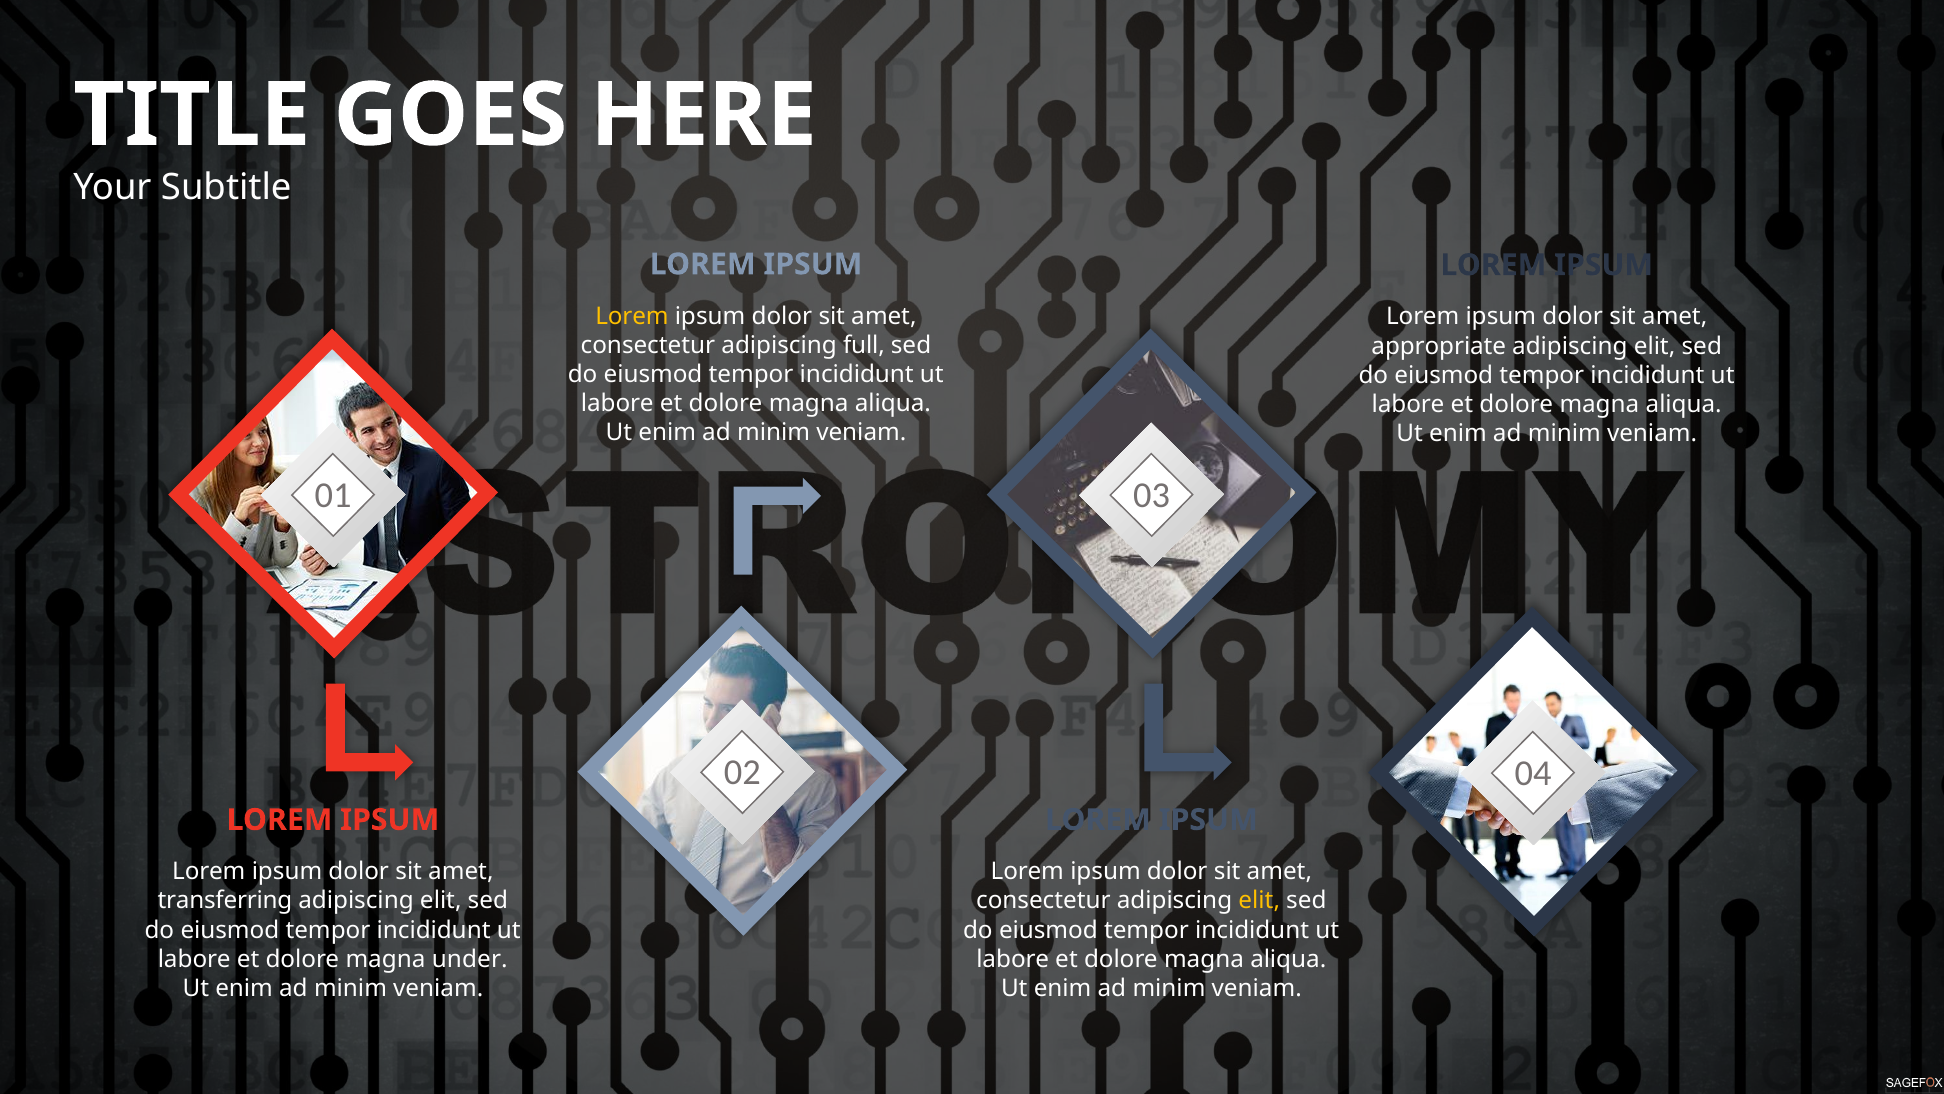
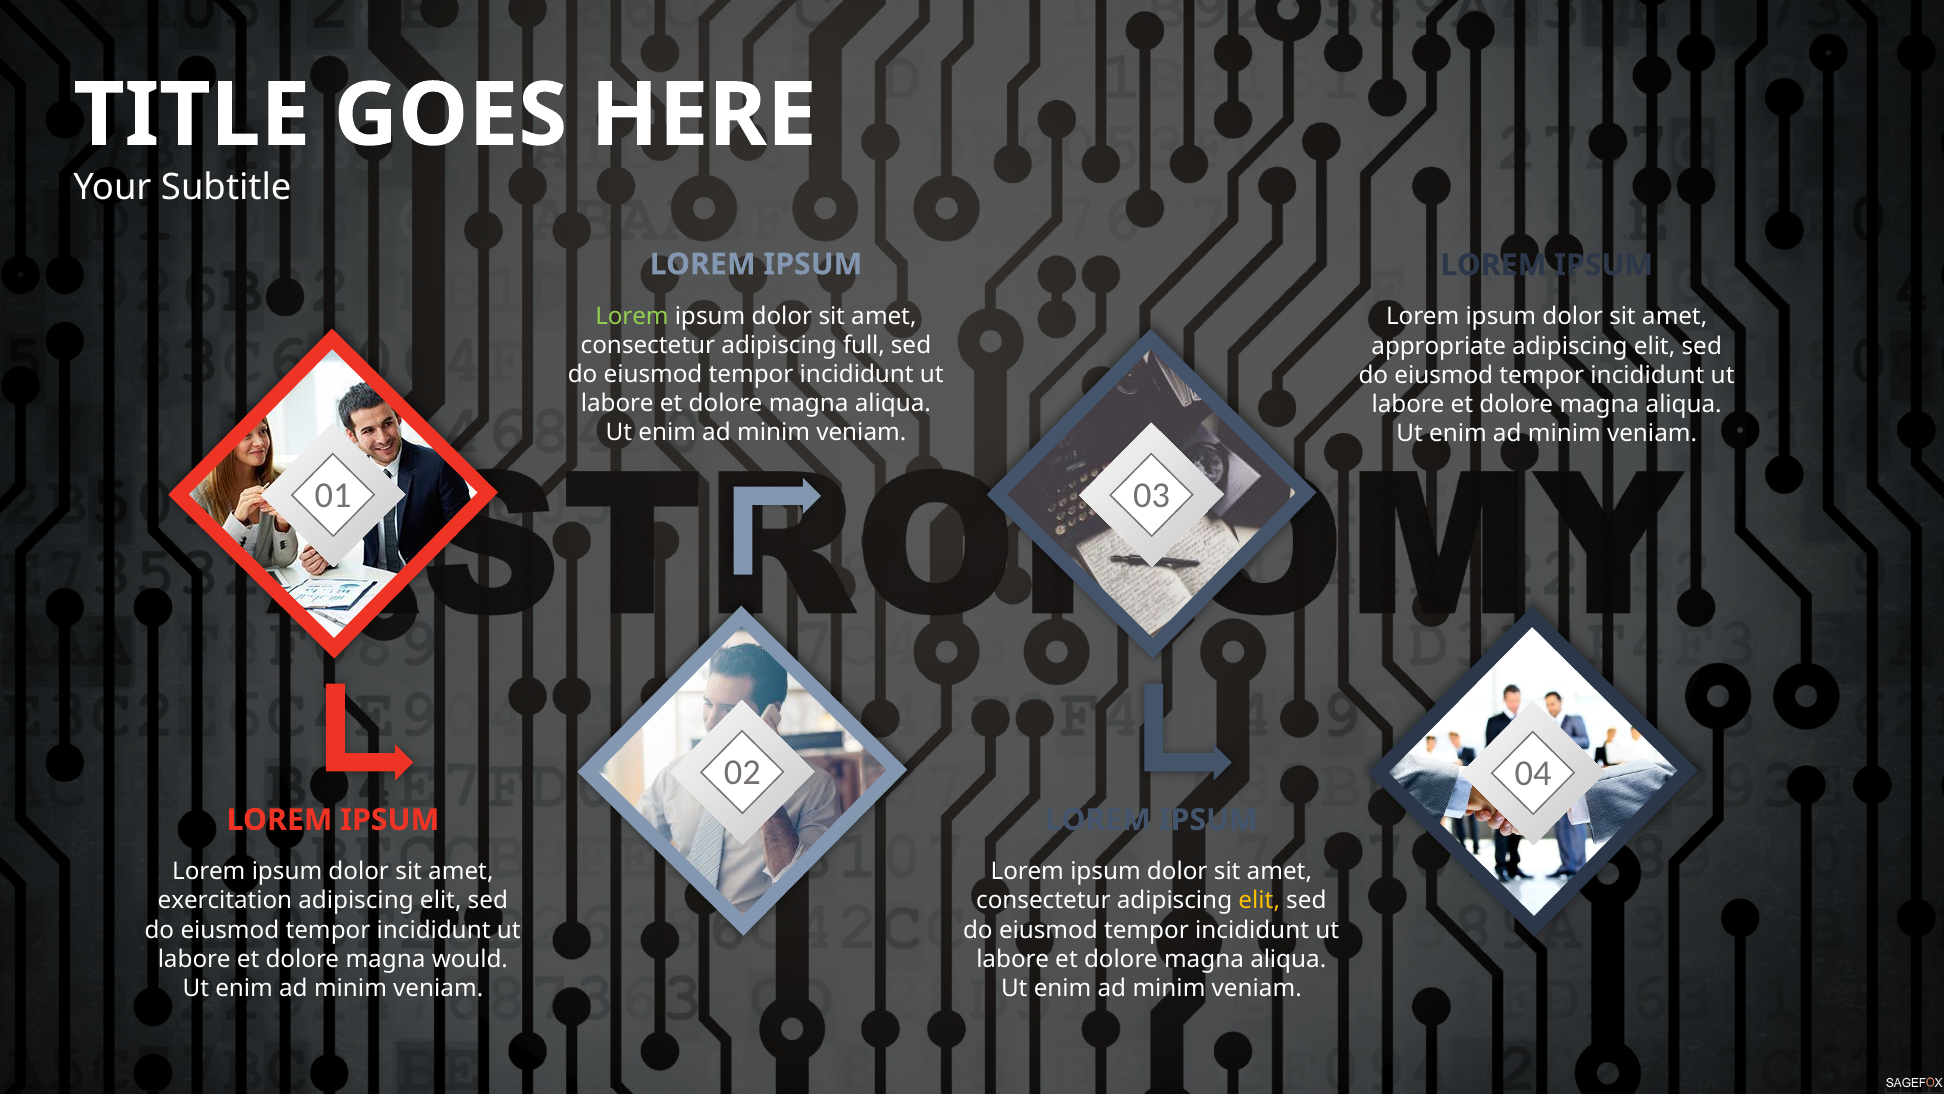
Lorem at (632, 316) colour: yellow -> light green
transferring: transferring -> exercitation
under: under -> would
